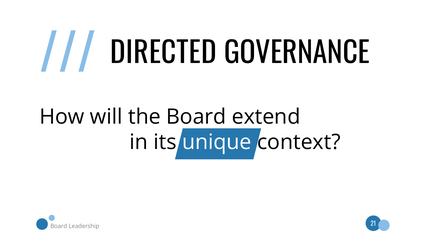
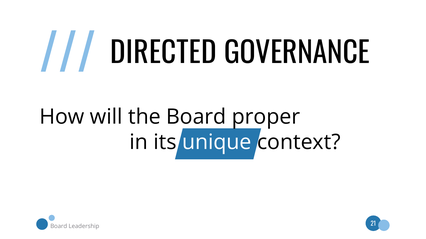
extend: extend -> proper
